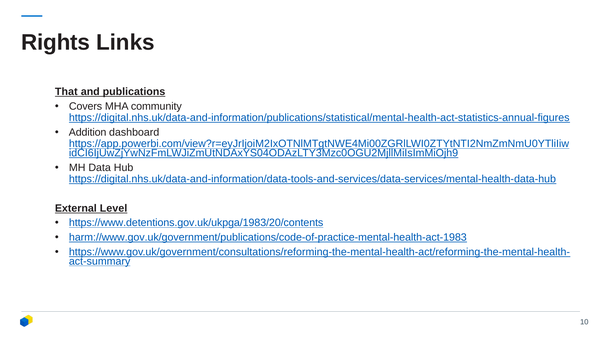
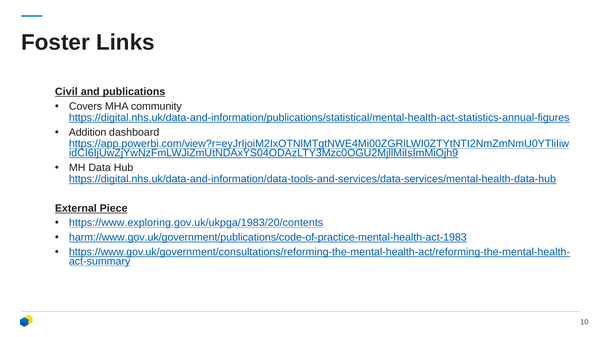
Rights: Rights -> Foster
That: That -> Civil
Level: Level -> Piece
https://www.detentions.gov.uk/ukpga/1983/20/contents: https://www.detentions.gov.uk/ukpga/1983/20/contents -> https://www.exploring.gov.uk/ukpga/1983/20/contents
